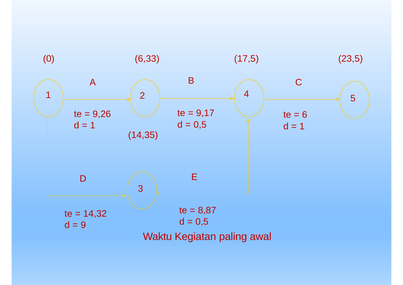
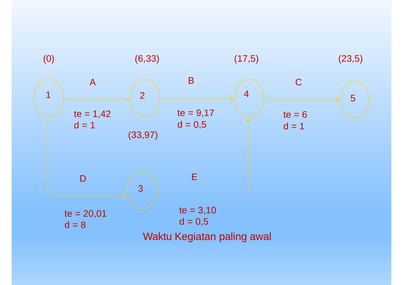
9,26: 9,26 -> 1,42
14,35: 14,35 -> 33,97
8,87: 8,87 -> 3,10
14,32: 14,32 -> 20,01
9: 9 -> 8
